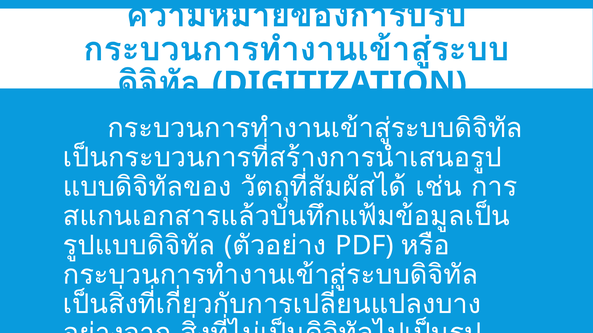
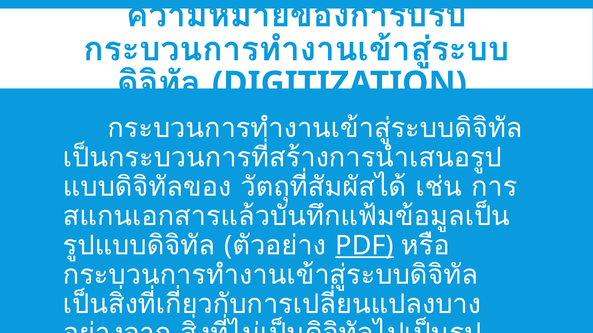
PDF underline: none -> present
